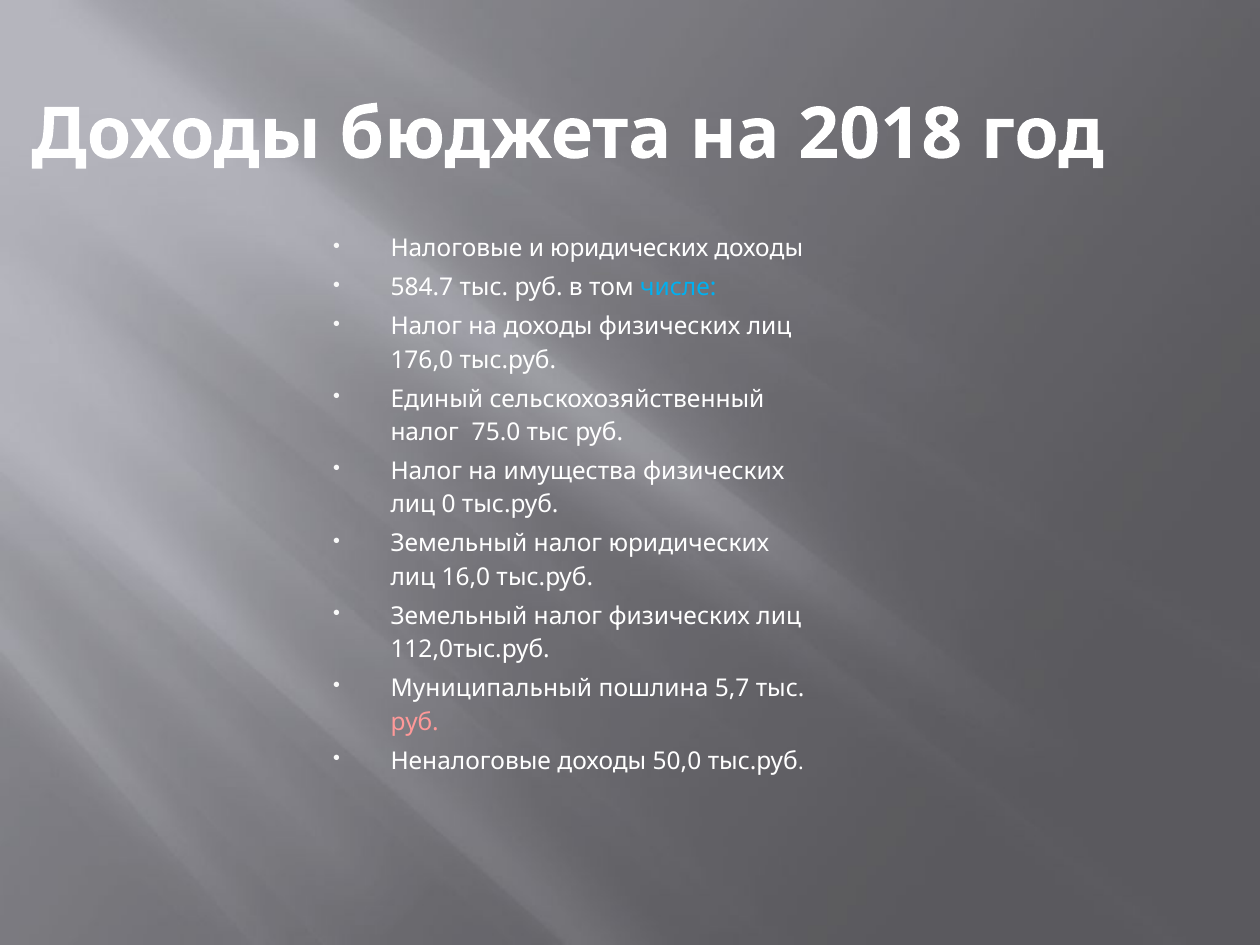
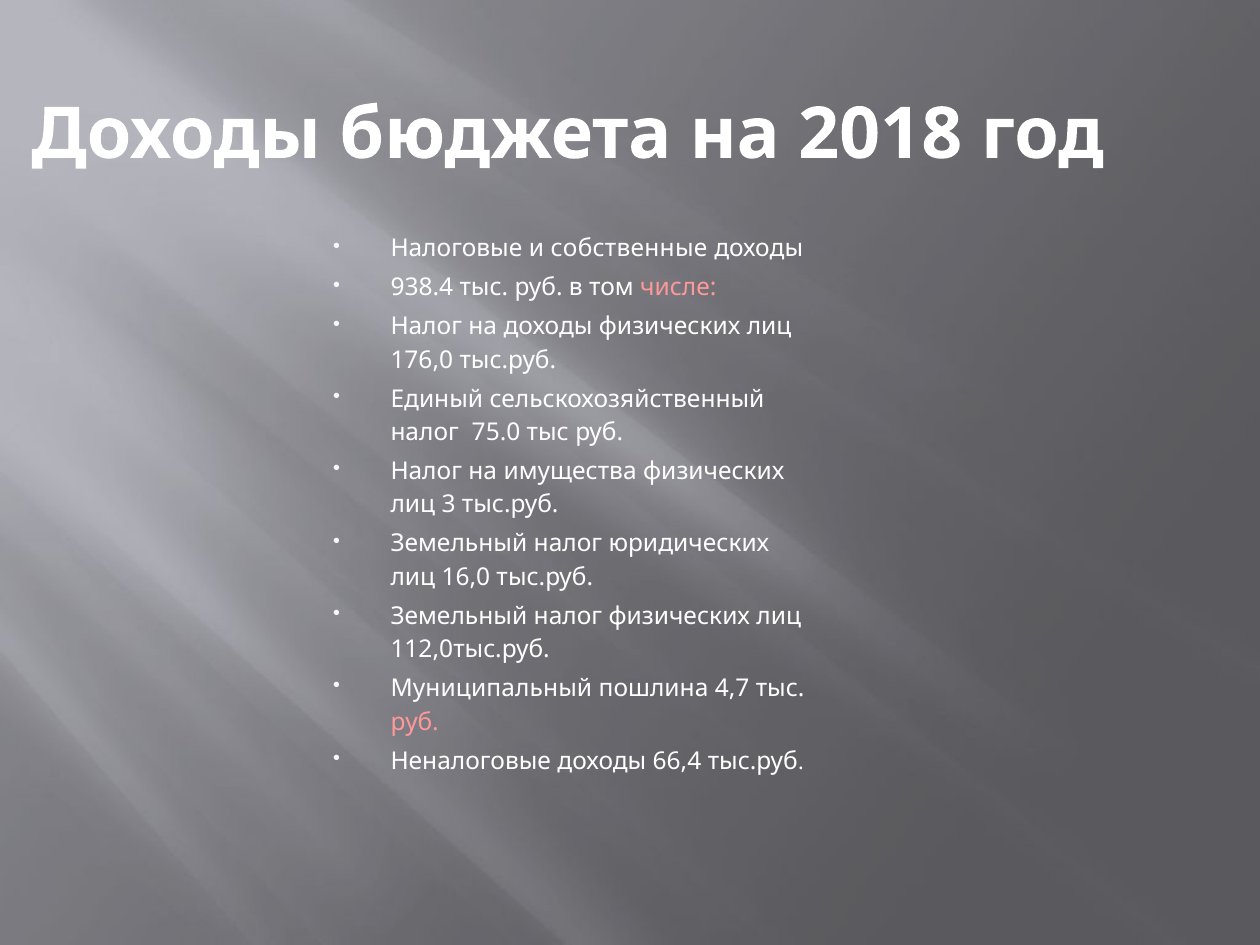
и юридических: юридических -> собственные
584.7: 584.7 -> 938.4
числе colour: light blue -> pink
0: 0 -> 3
5,7: 5,7 -> 4,7
50,0: 50,0 -> 66,4
